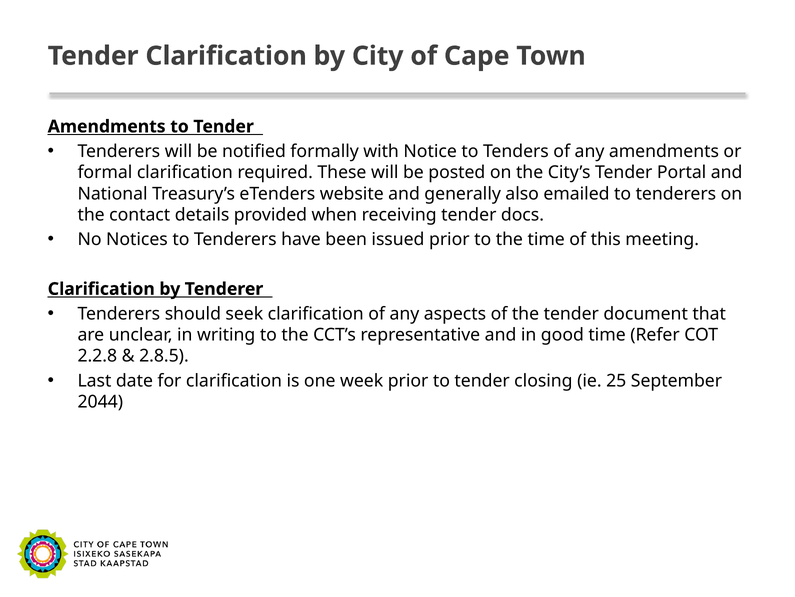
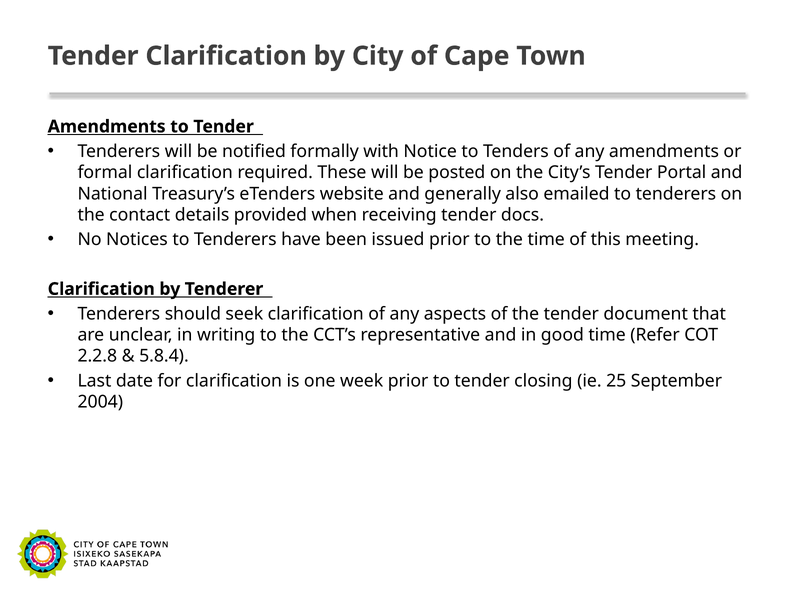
2.8.5: 2.8.5 -> 5.8.4
2044: 2044 -> 2004
